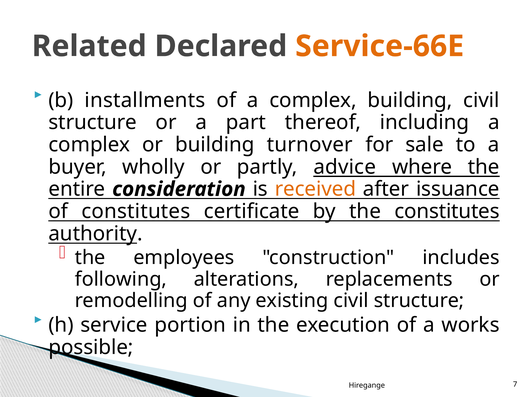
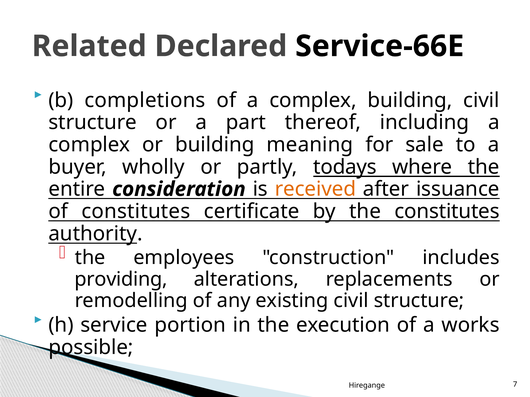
Service-66E colour: orange -> black
installments: installments -> completions
turnover: turnover -> meaning
advice: advice -> todays
following: following -> providing
